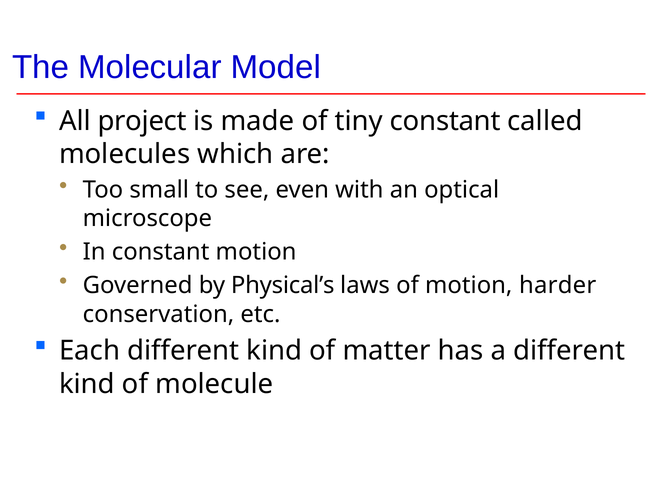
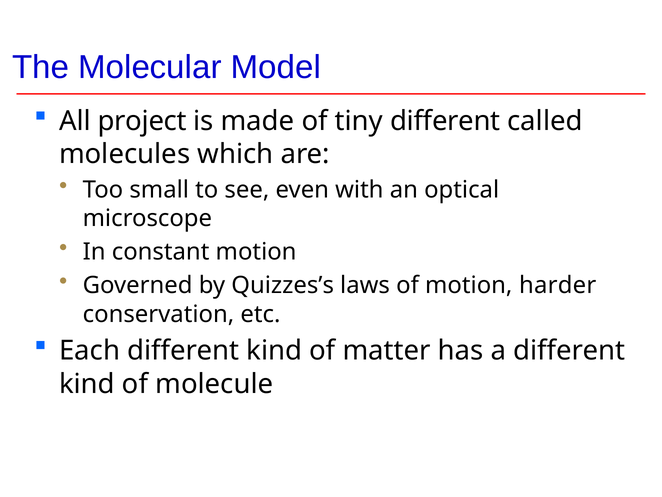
tiny constant: constant -> different
Physical’s: Physical’s -> Quizzes’s
